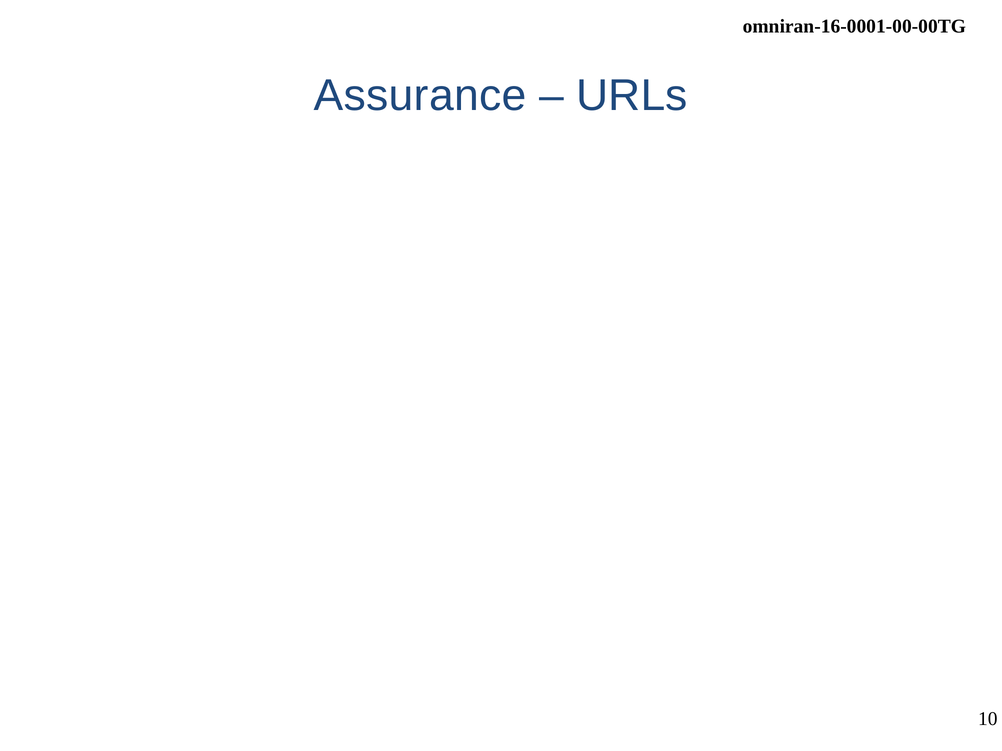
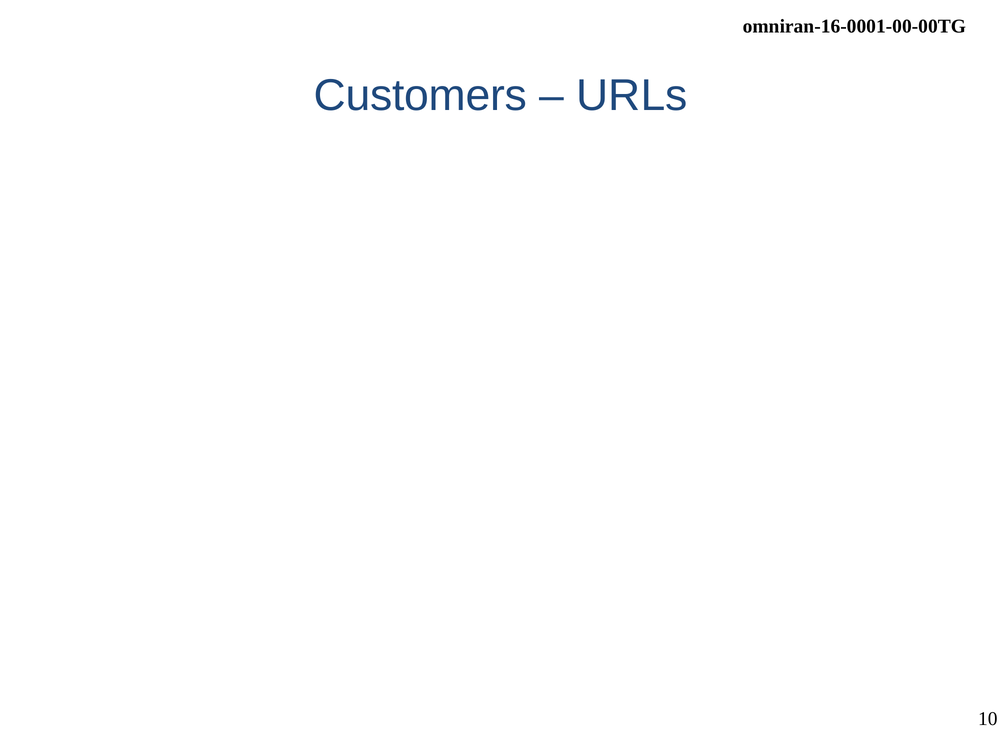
Assurance: Assurance -> Customers
